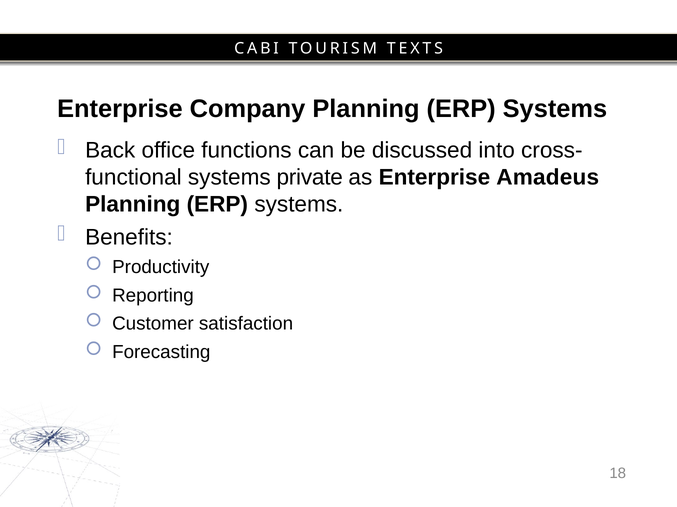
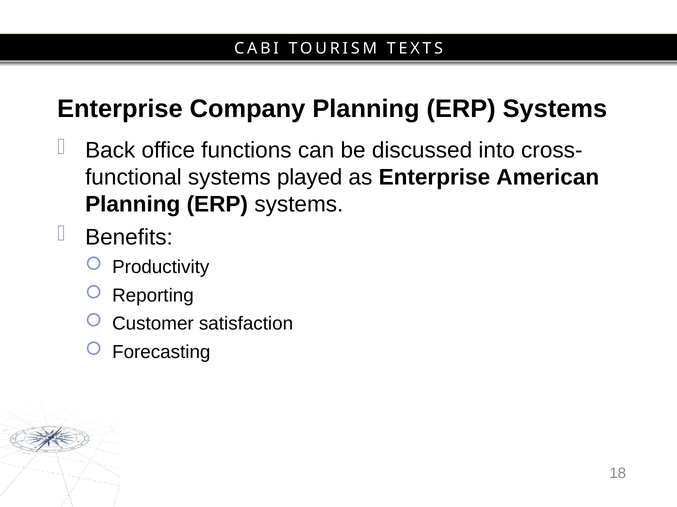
private: private -> played
Amadeus: Amadeus -> American
